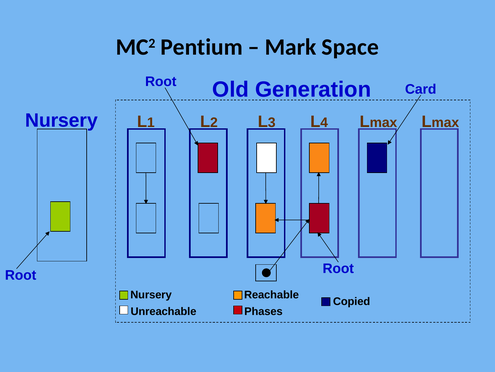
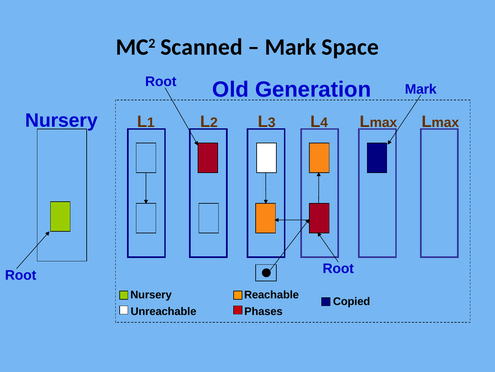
Pentium: Pentium -> Scanned
Card at (421, 89): Card -> Mark
